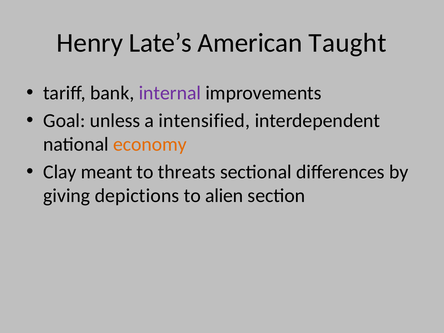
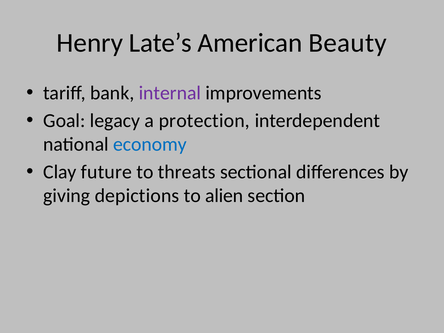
Taught: Taught -> Beauty
unless: unless -> legacy
intensified: intensified -> protection
economy colour: orange -> blue
meant: meant -> future
